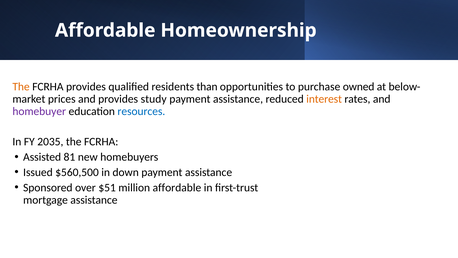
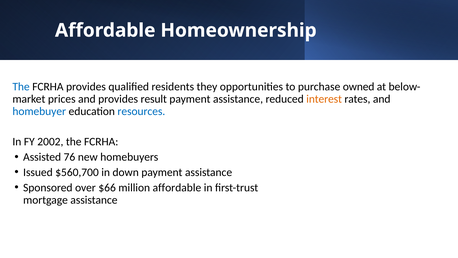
The at (21, 86) colour: orange -> blue
than: than -> they
study: study -> result
homebuyer colour: purple -> blue
2035: 2035 -> 2002
81: 81 -> 76
$560,500: $560,500 -> $560,700
$51: $51 -> $66
